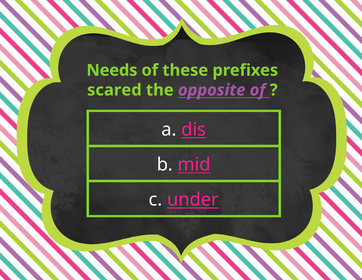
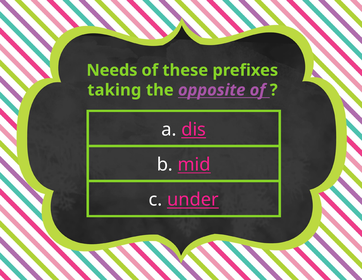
scared: scared -> taking
